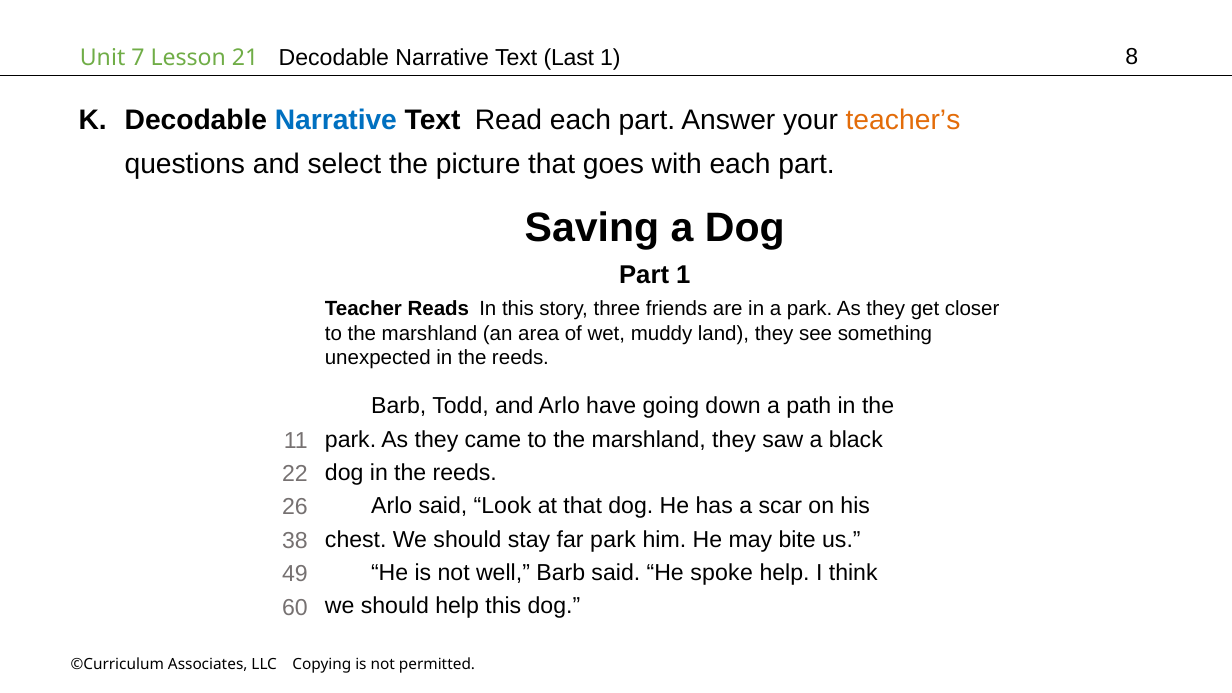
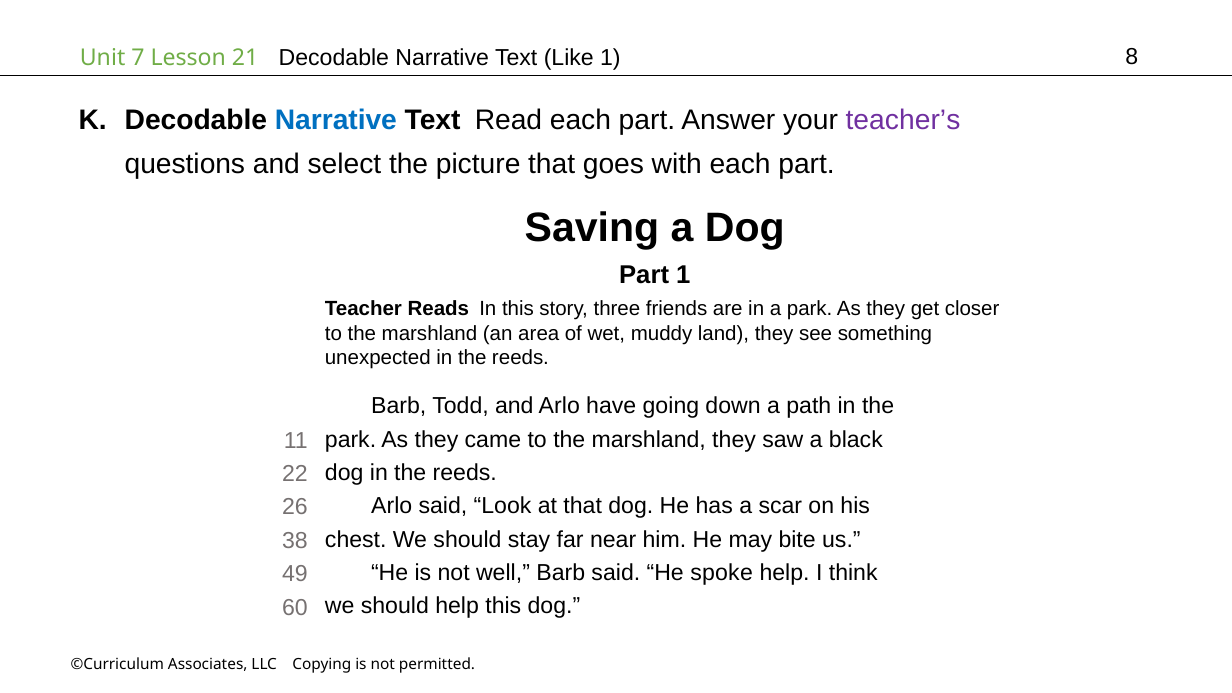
Last: Last -> Like
teacher’s colour: orange -> purple
far park: park -> near
